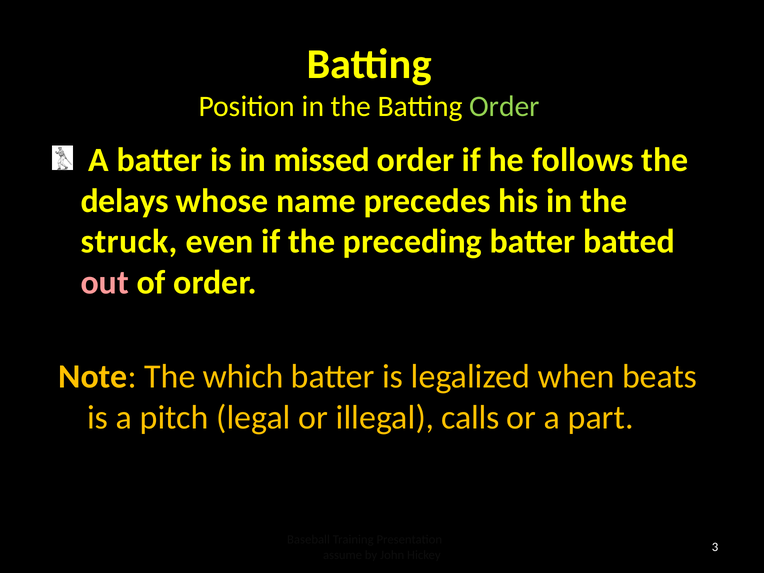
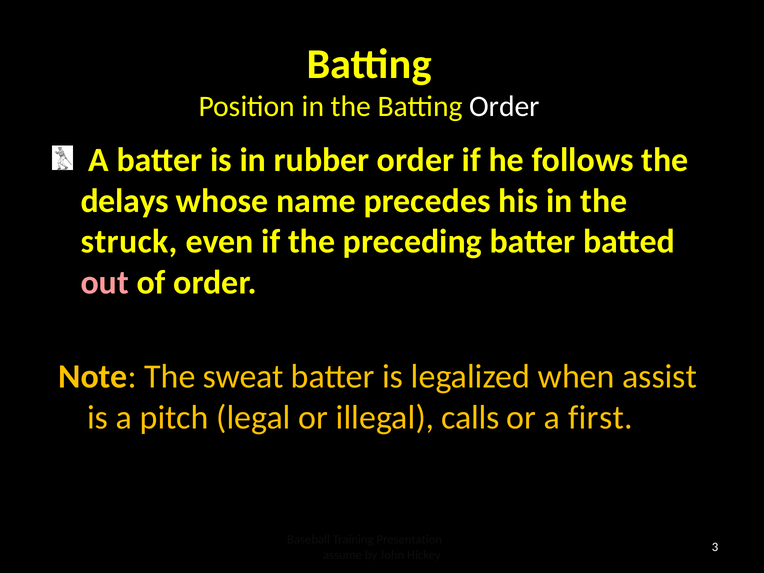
Order at (505, 106) colour: light green -> white
missed: missed -> rubber
which: which -> sweat
beats: beats -> assist
part: part -> first
